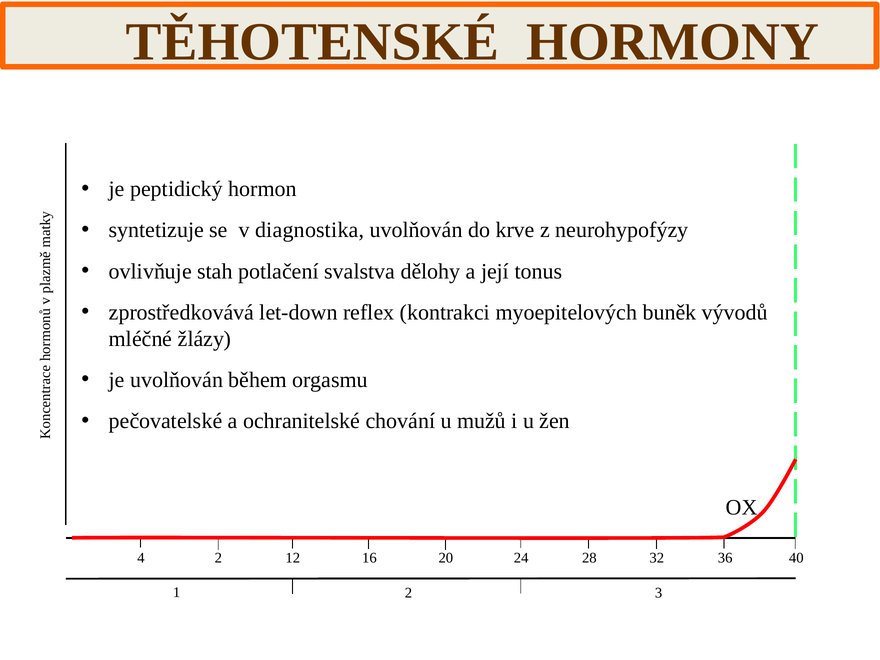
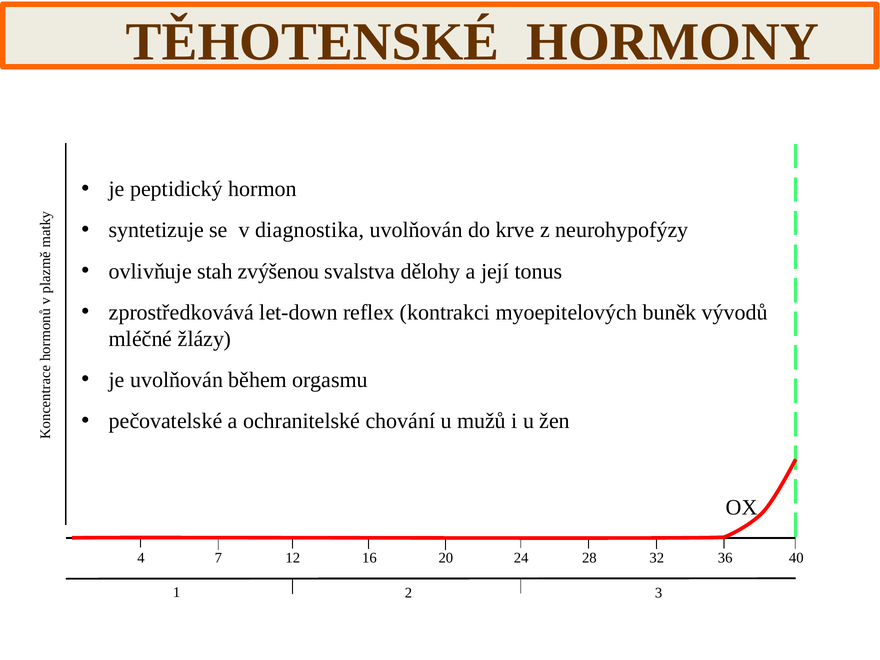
potlačení: potlačení -> zvýšenou
4 2: 2 -> 7
